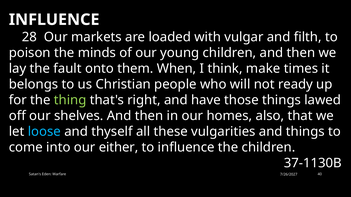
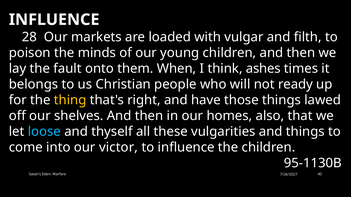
make: make -> ashes
thing colour: light green -> yellow
either: either -> victor
37-1130B: 37-1130B -> 95-1130B
